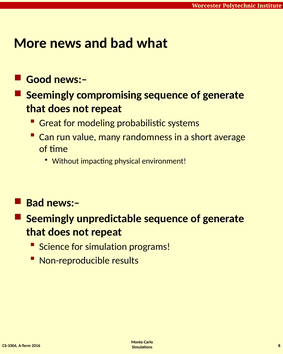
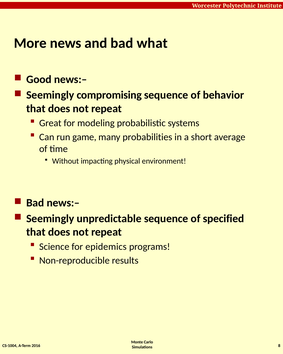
generate at (224, 95): generate -> behavior
value: value -> game
randomness: randomness -> probabilities
unpredictable sequence of generate: generate -> specified
simulation: simulation -> epidemics
